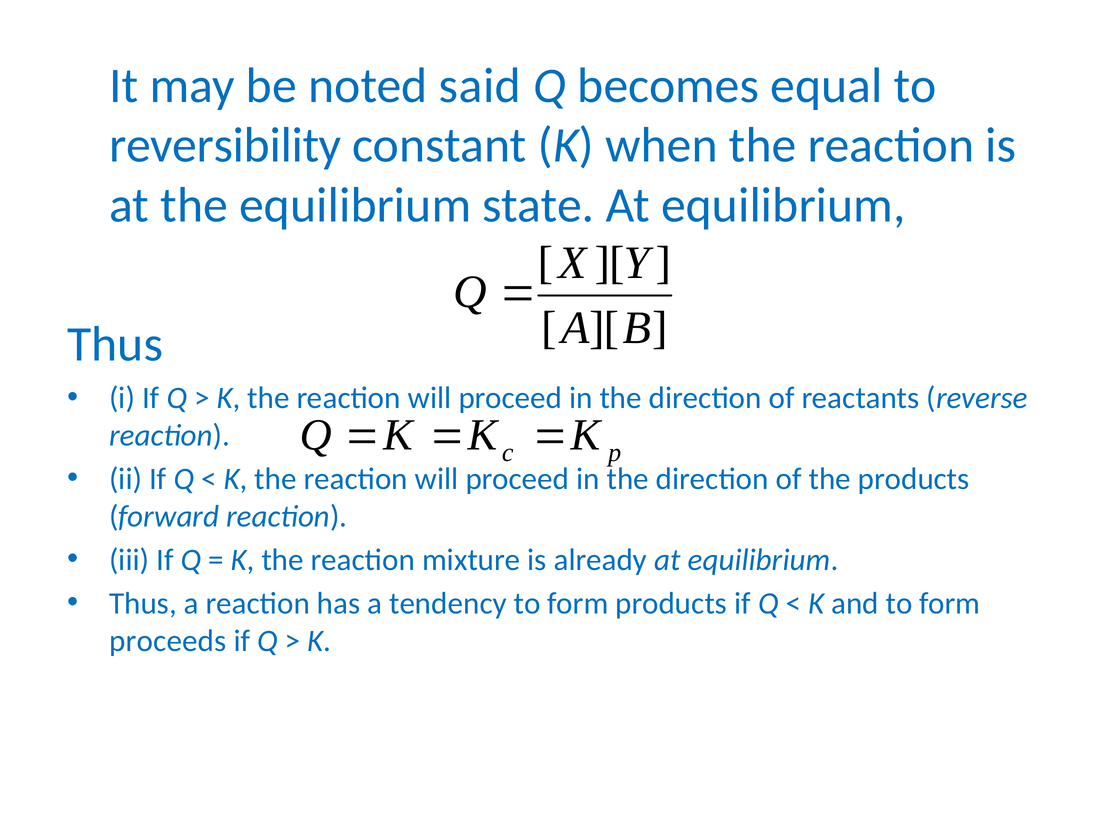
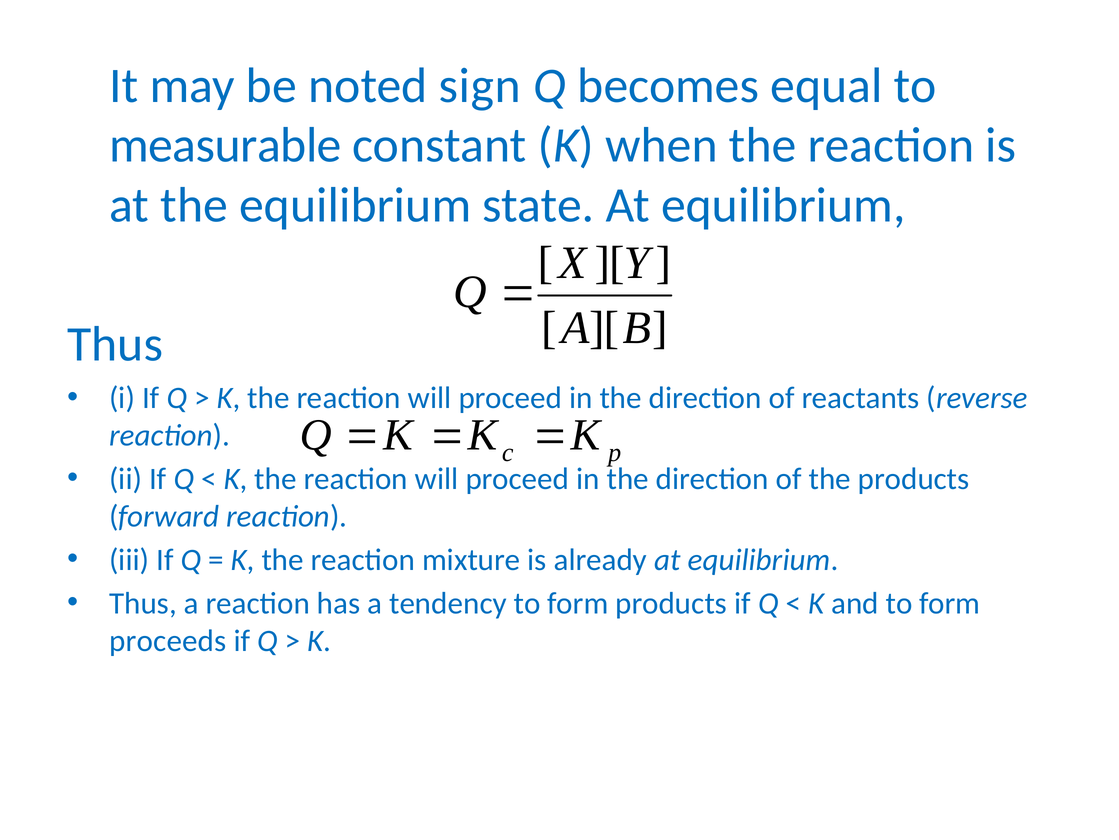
said: said -> sign
reversibility: reversibility -> measurable
